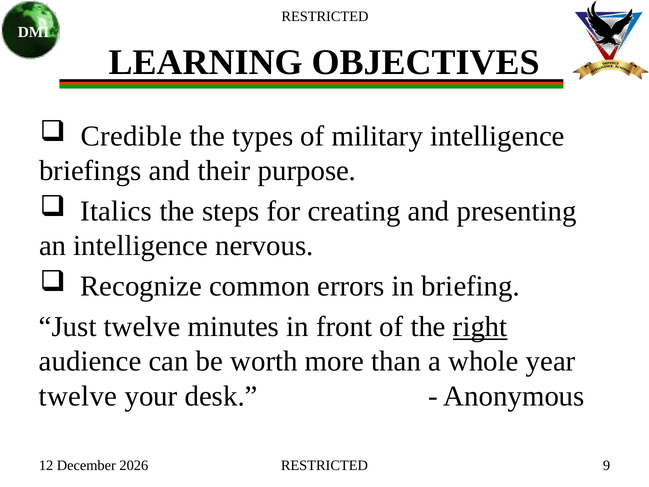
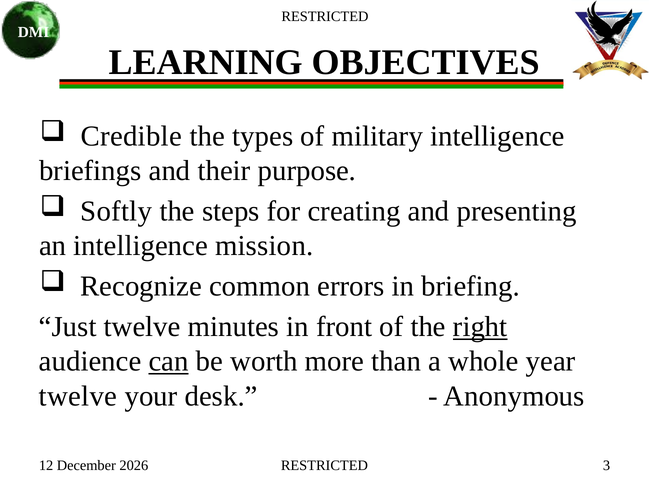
Italics: Italics -> Softly
nervous: nervous -> mission
can underline: none -> present
9: 9 -> 3
